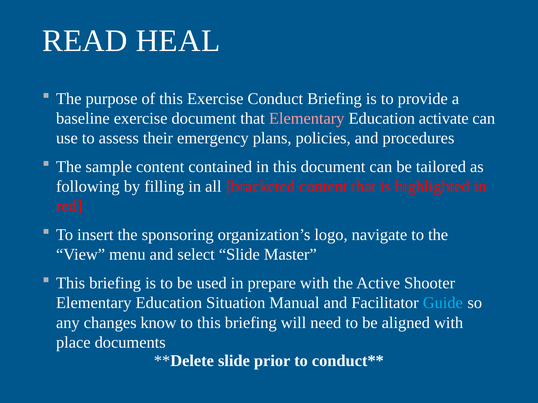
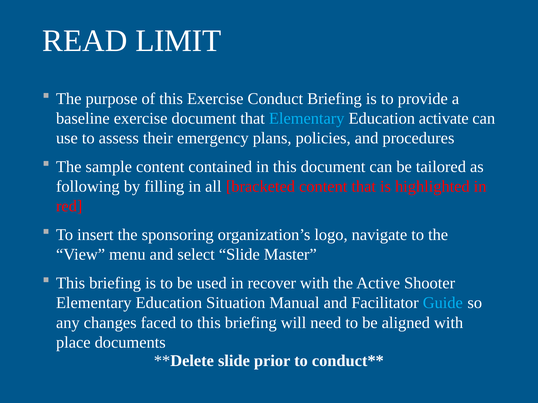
HEAL: HEAL -> LIMIT
Elementary at (307, 119) colour: pink -> light blue
prepare: prepare -> recover
know: know -> faced
